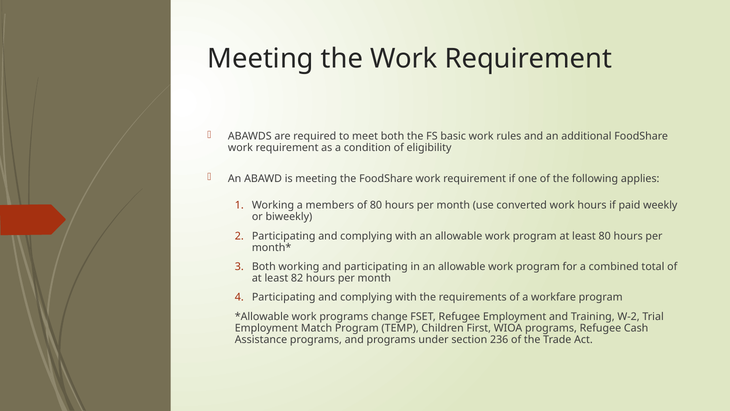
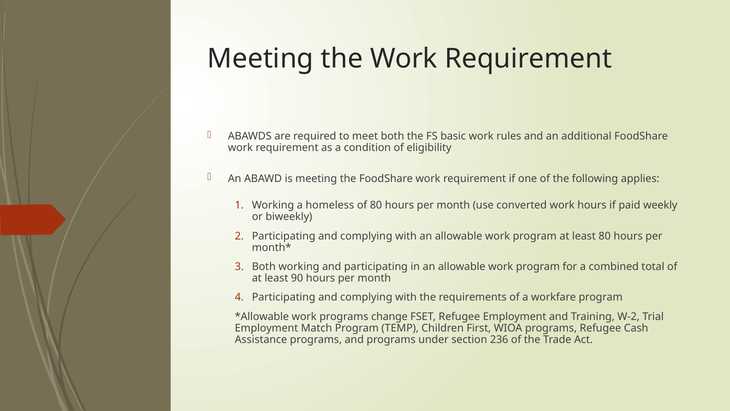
members: members -> homeless
82: 82 -> 90
